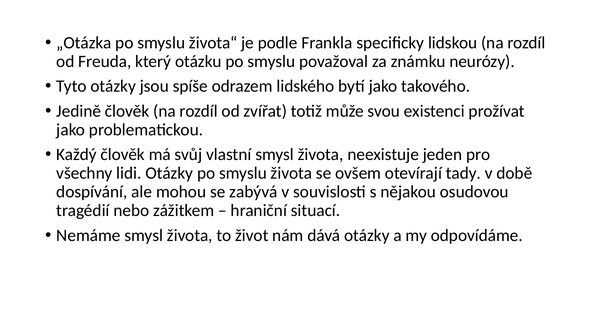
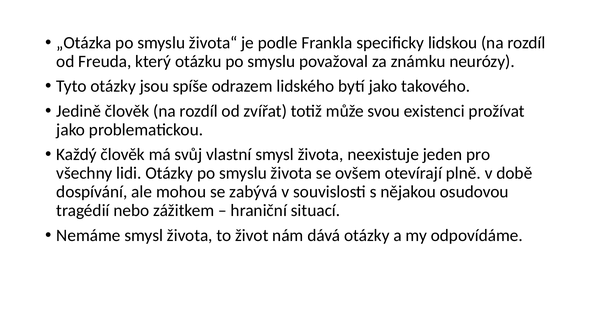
tady: tady -> plně
